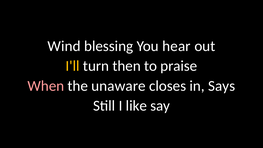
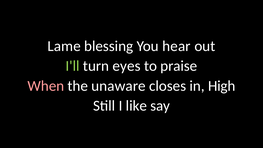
Wind: Wind -> Lame
I'll colour: yellow -> light green
then: then -> eyes
Says: Says -> High
